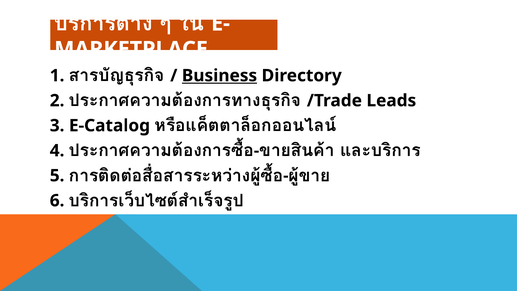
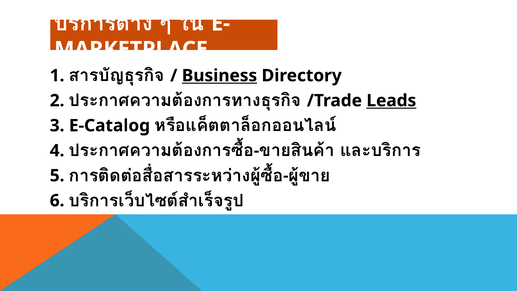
Leads underline: none -> present
